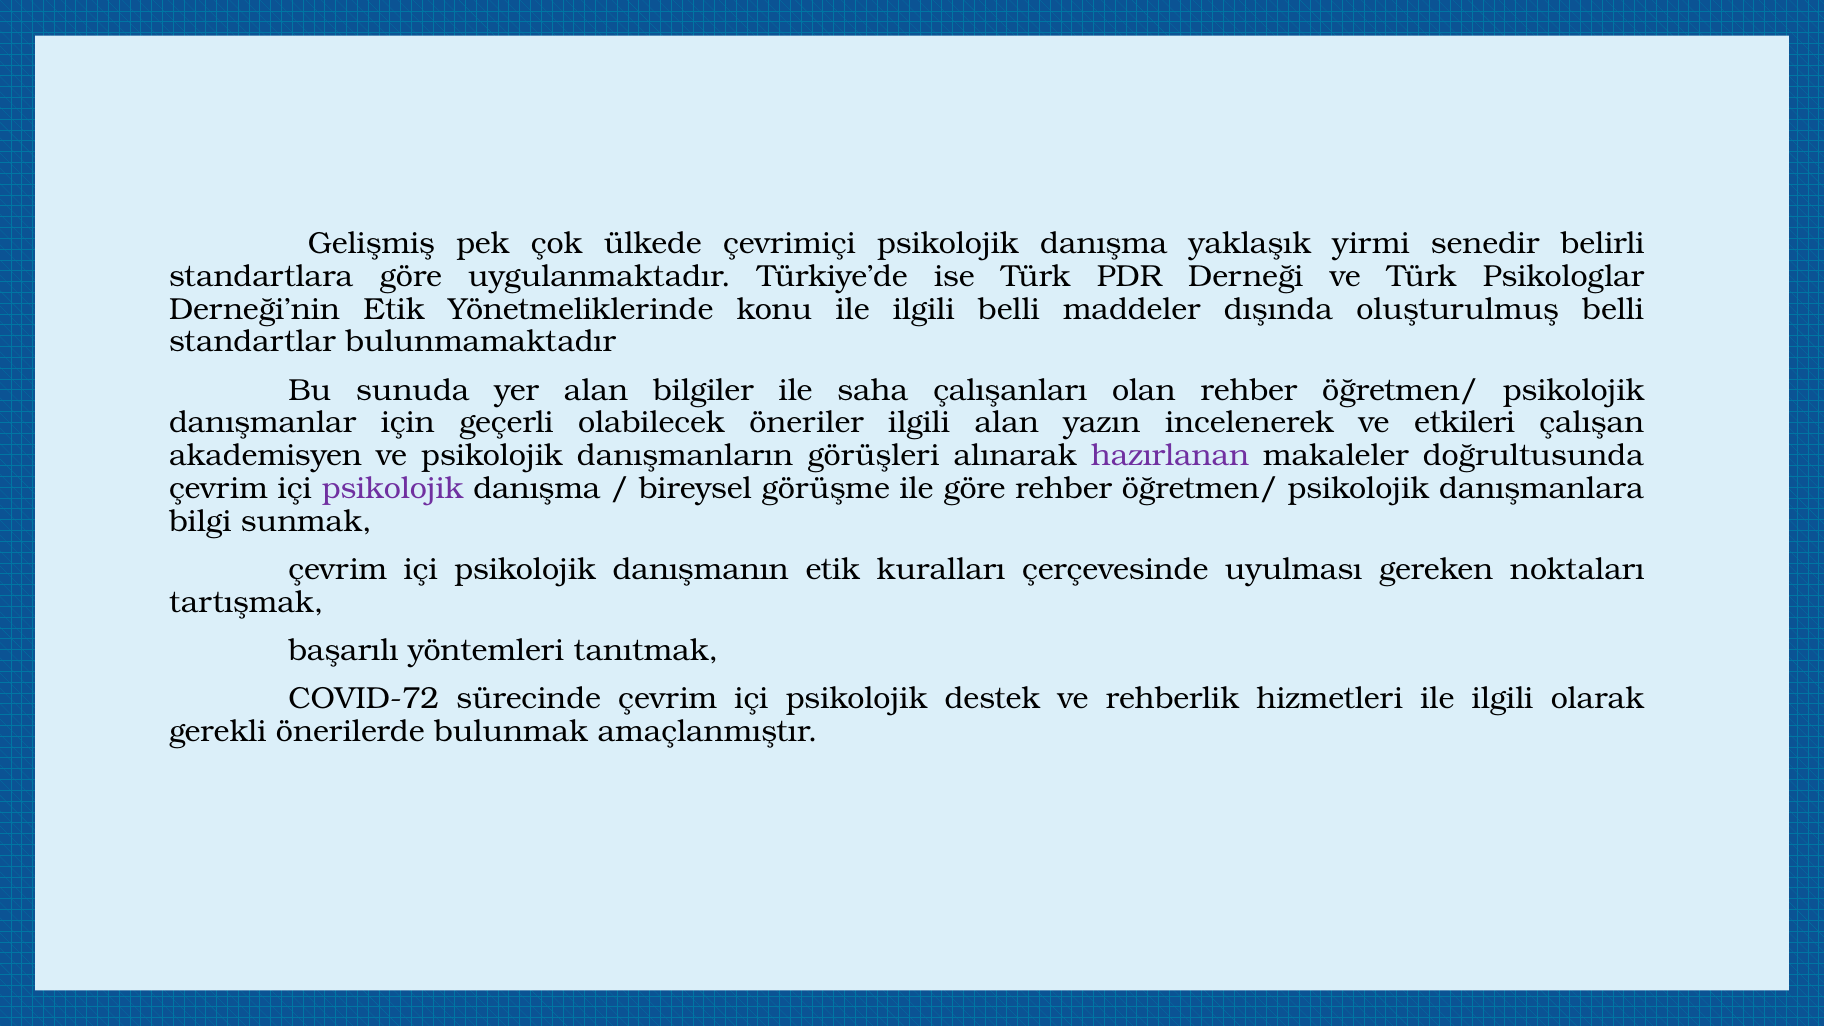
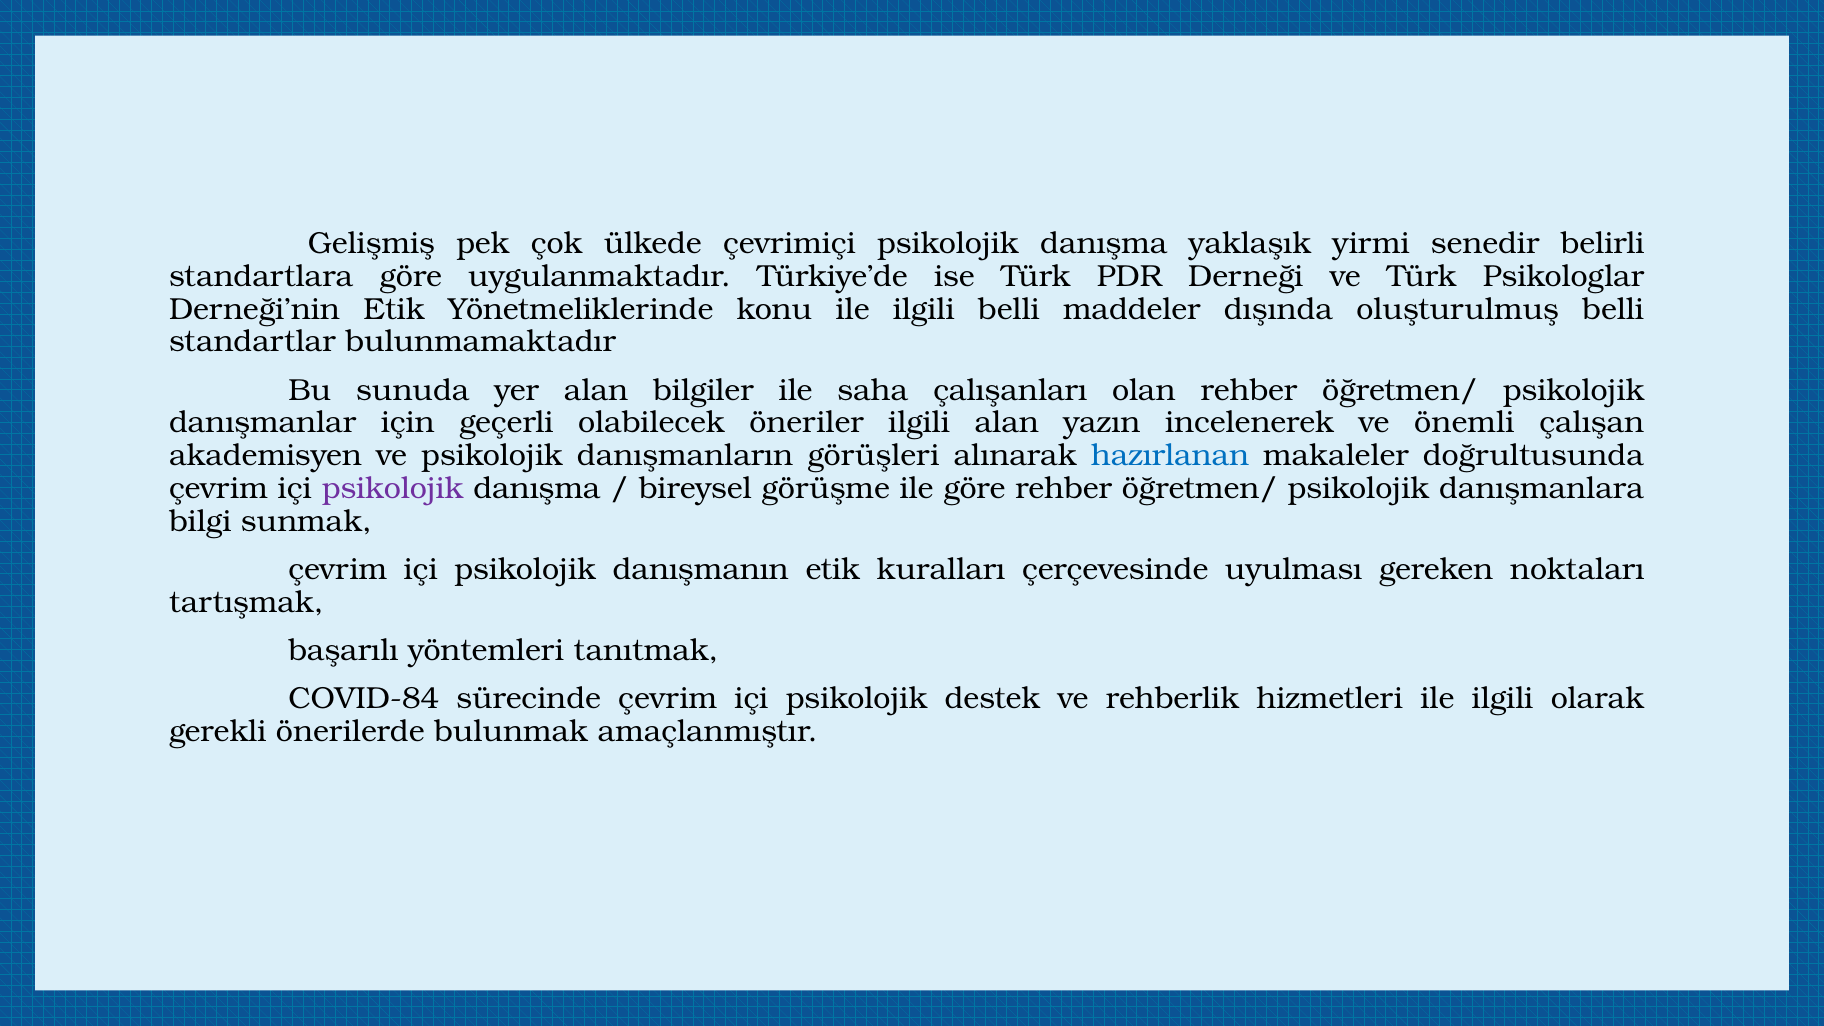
etkileri: etkileri -> önemli
hazırlanan colour: purple -> blue
COVID-72: COVID-72 -> COVID-84
